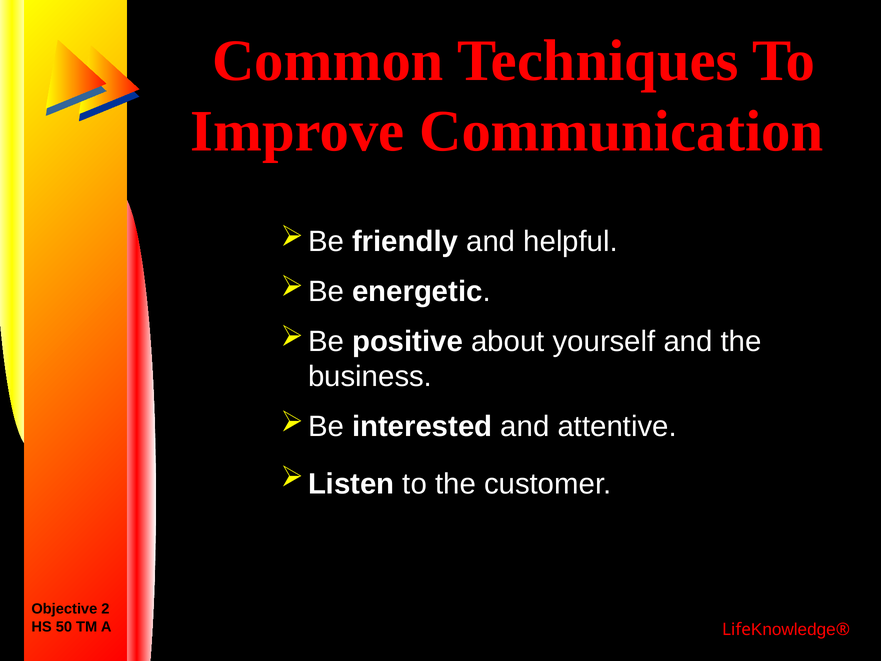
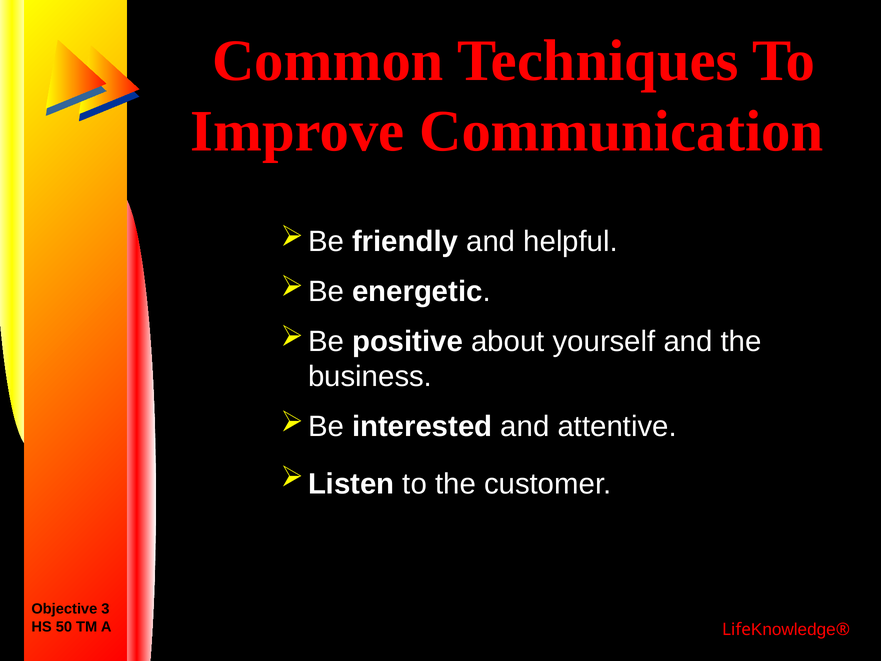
2: 2 -> 3
